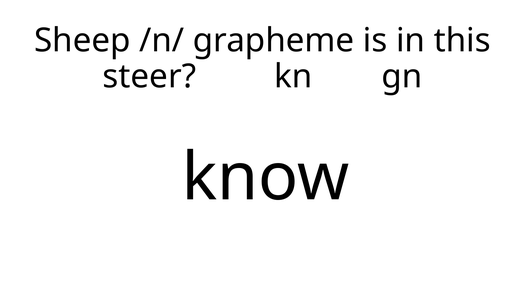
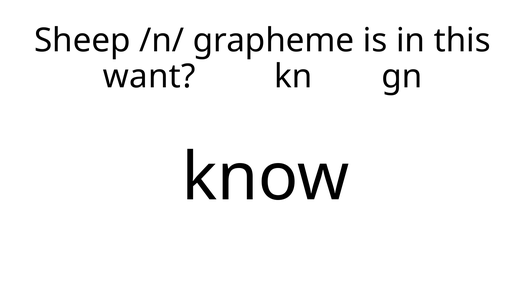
steer: steer -> want
